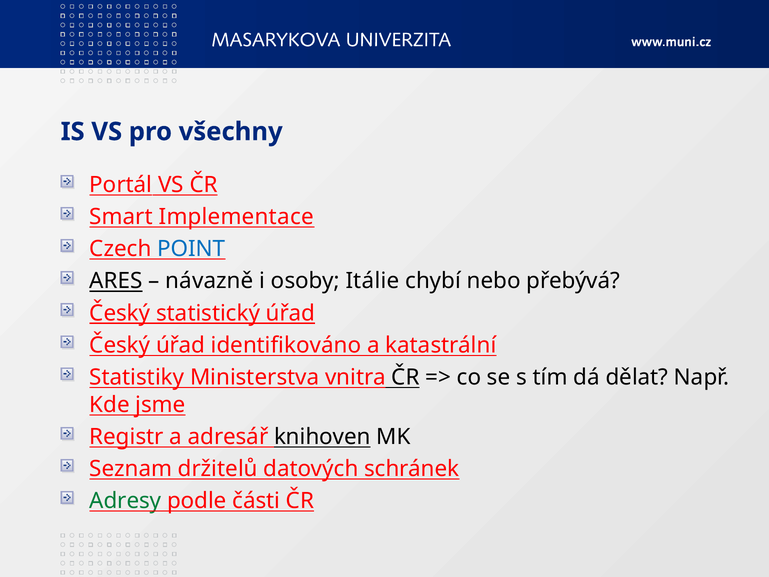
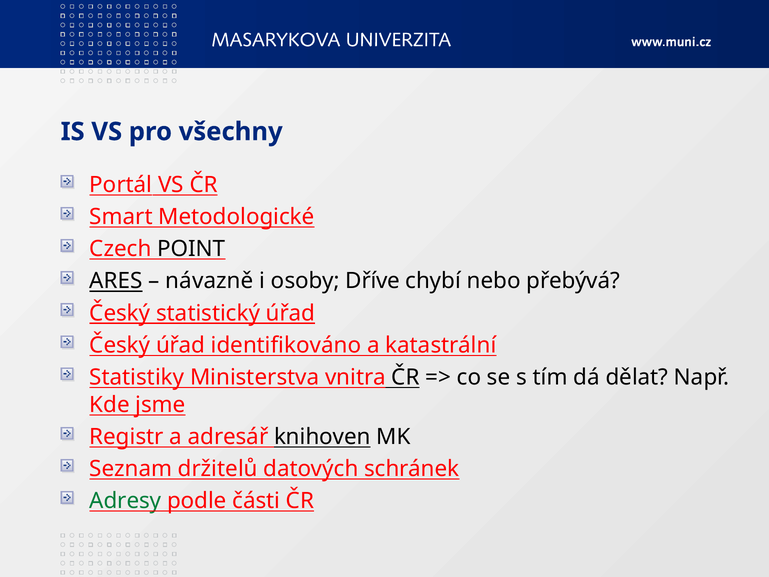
Implementace: Implementace -> Metodologické
POINT colour: blue -> black
Itálie: Itálie -> Dříve
